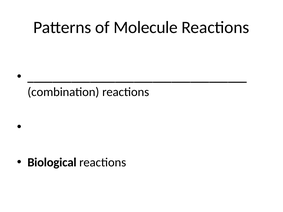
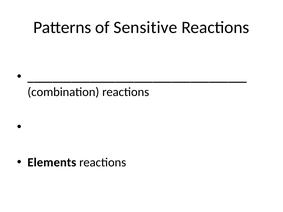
Molecule: Molecule -> Sensitive
Biological: Biological -> Elements
